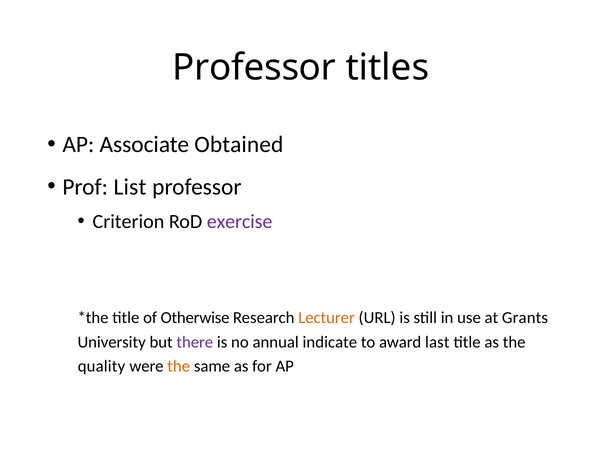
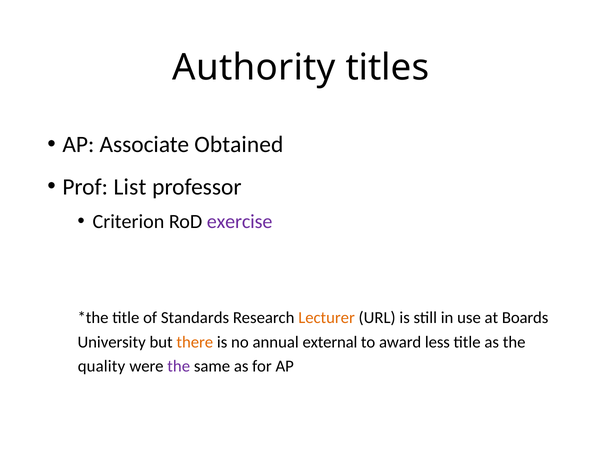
Professor at (254, 67): Professor -> Authority
Otherwise: Otherwise -> Standards
Grants: Grants -> Boards
there colour: purple -> orange
indicate: indicate -> external
last: last -> less
the at (179, 366) colour: orange -> purple
